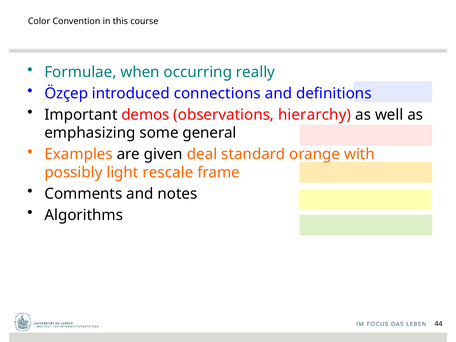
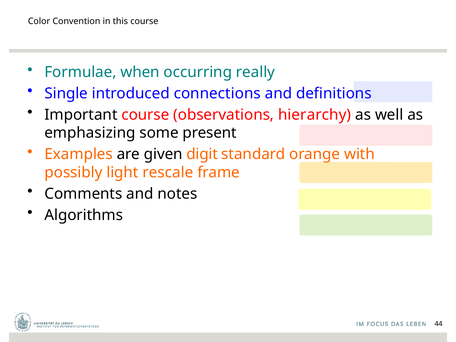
Özçep: Özçep -> Single
Important demos: demos -> course
general: general -> present
deal: deal -> digit
